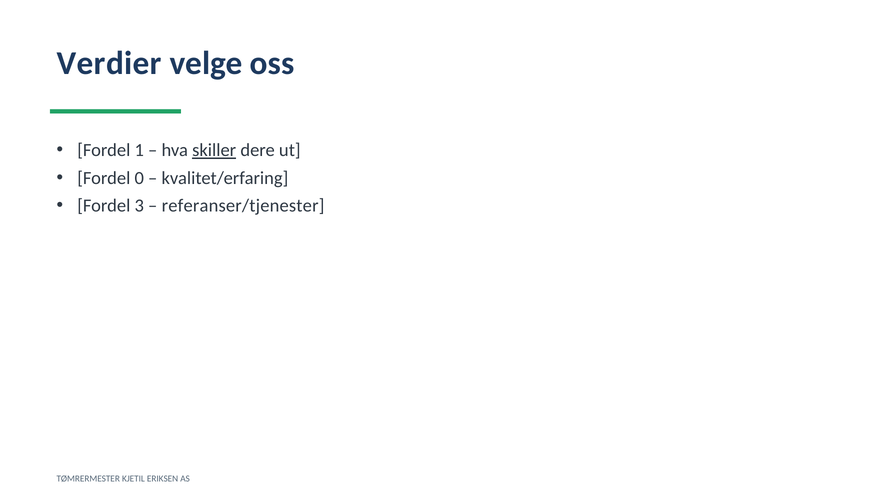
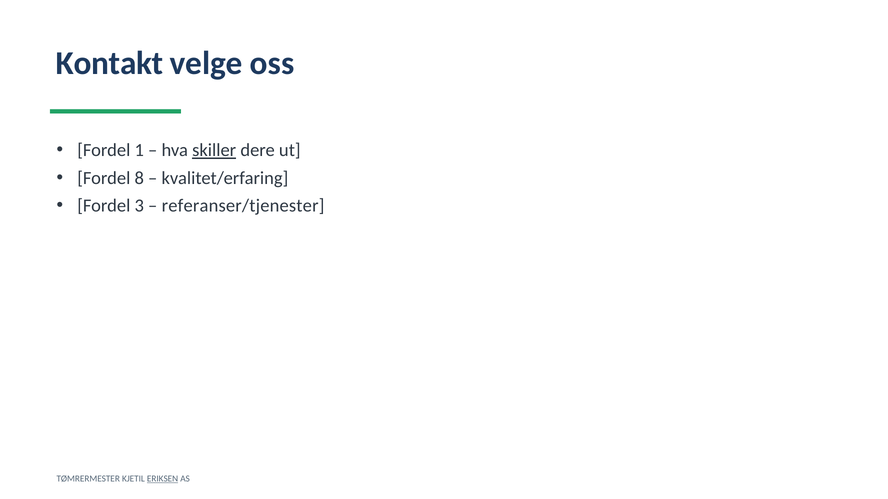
Verdier: Verdier -> Kontakt
0: 0 -> 8
ERIKSEN underline: none -> present
